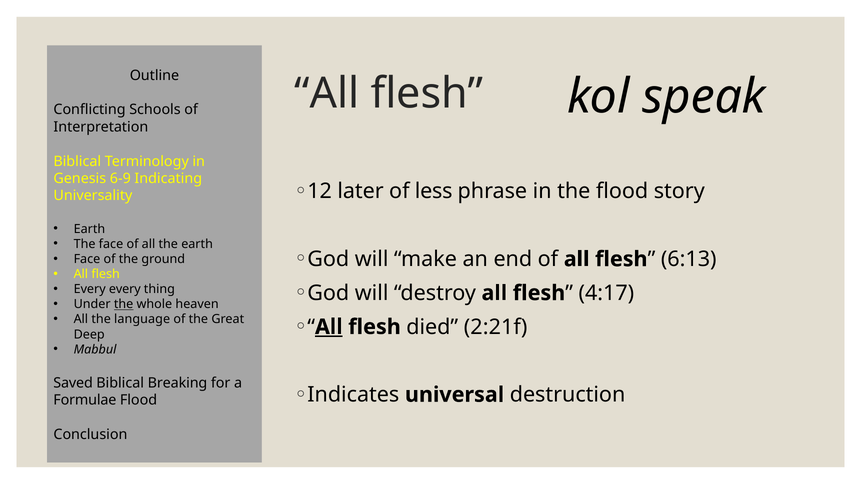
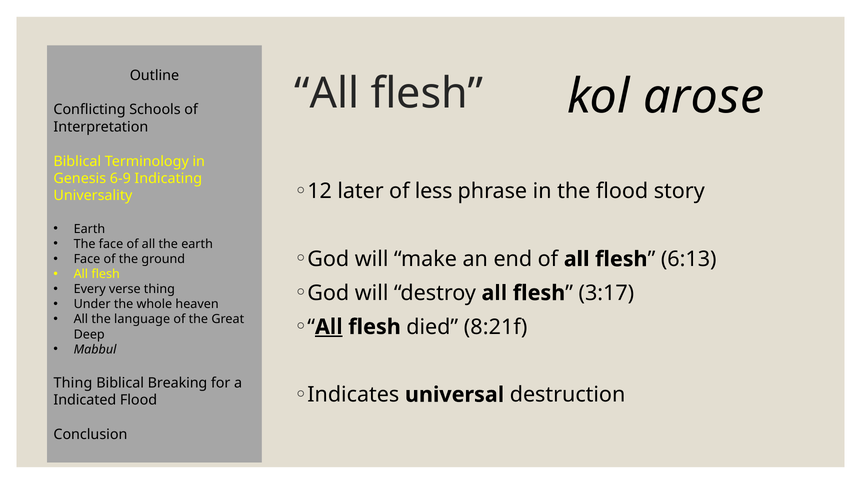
speak: speak -> arose
Every every: every -> verse
4:17: 4:17 -> 3:17
the at (124, 304) underline: present -> none
2:21f: 2:21f -> 8:21f
Saved at (73, 383): Saved -> Thing
Formulae: Formulae -> Indicated
